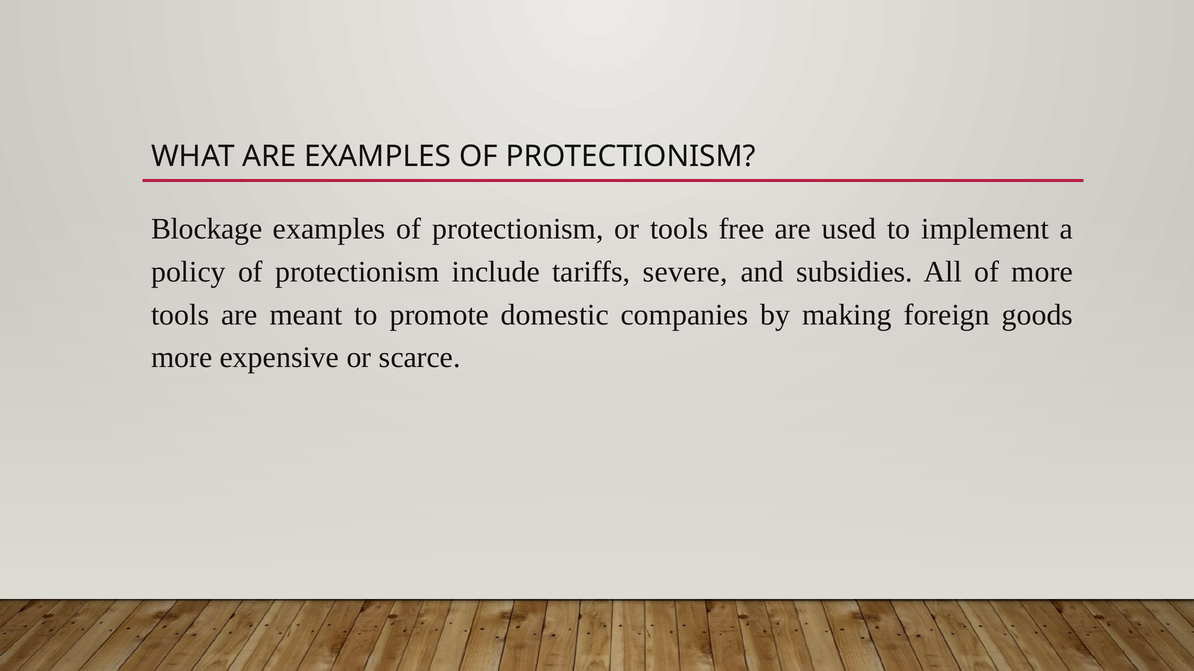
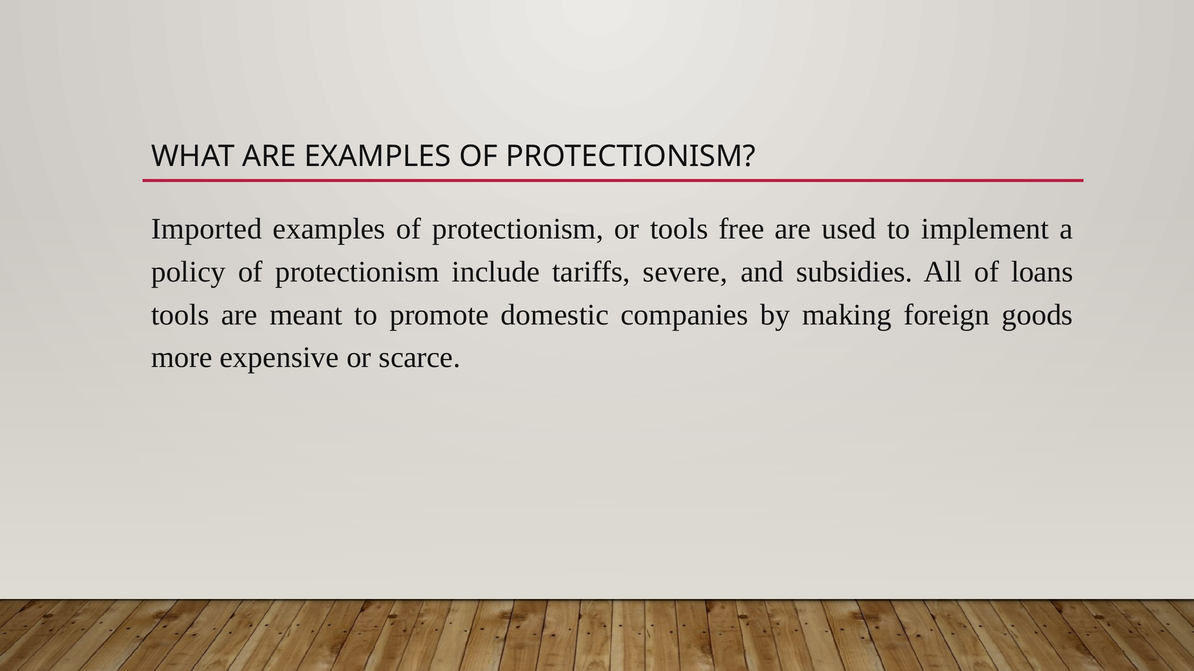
Blockage: Blockage -> Imported
of more: more -> loans
